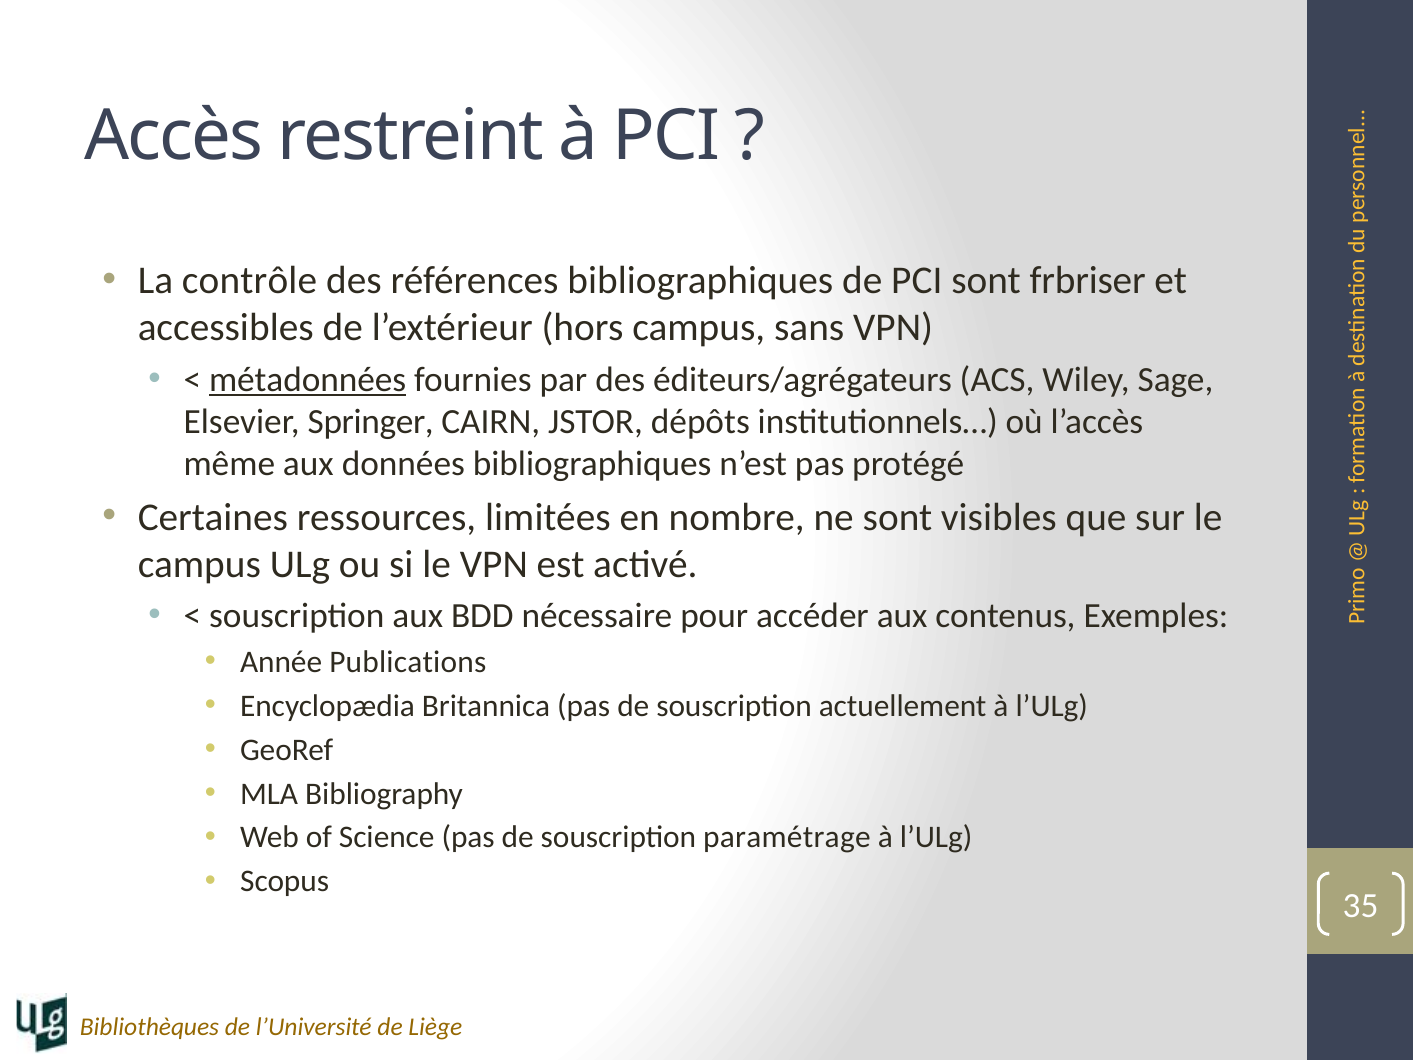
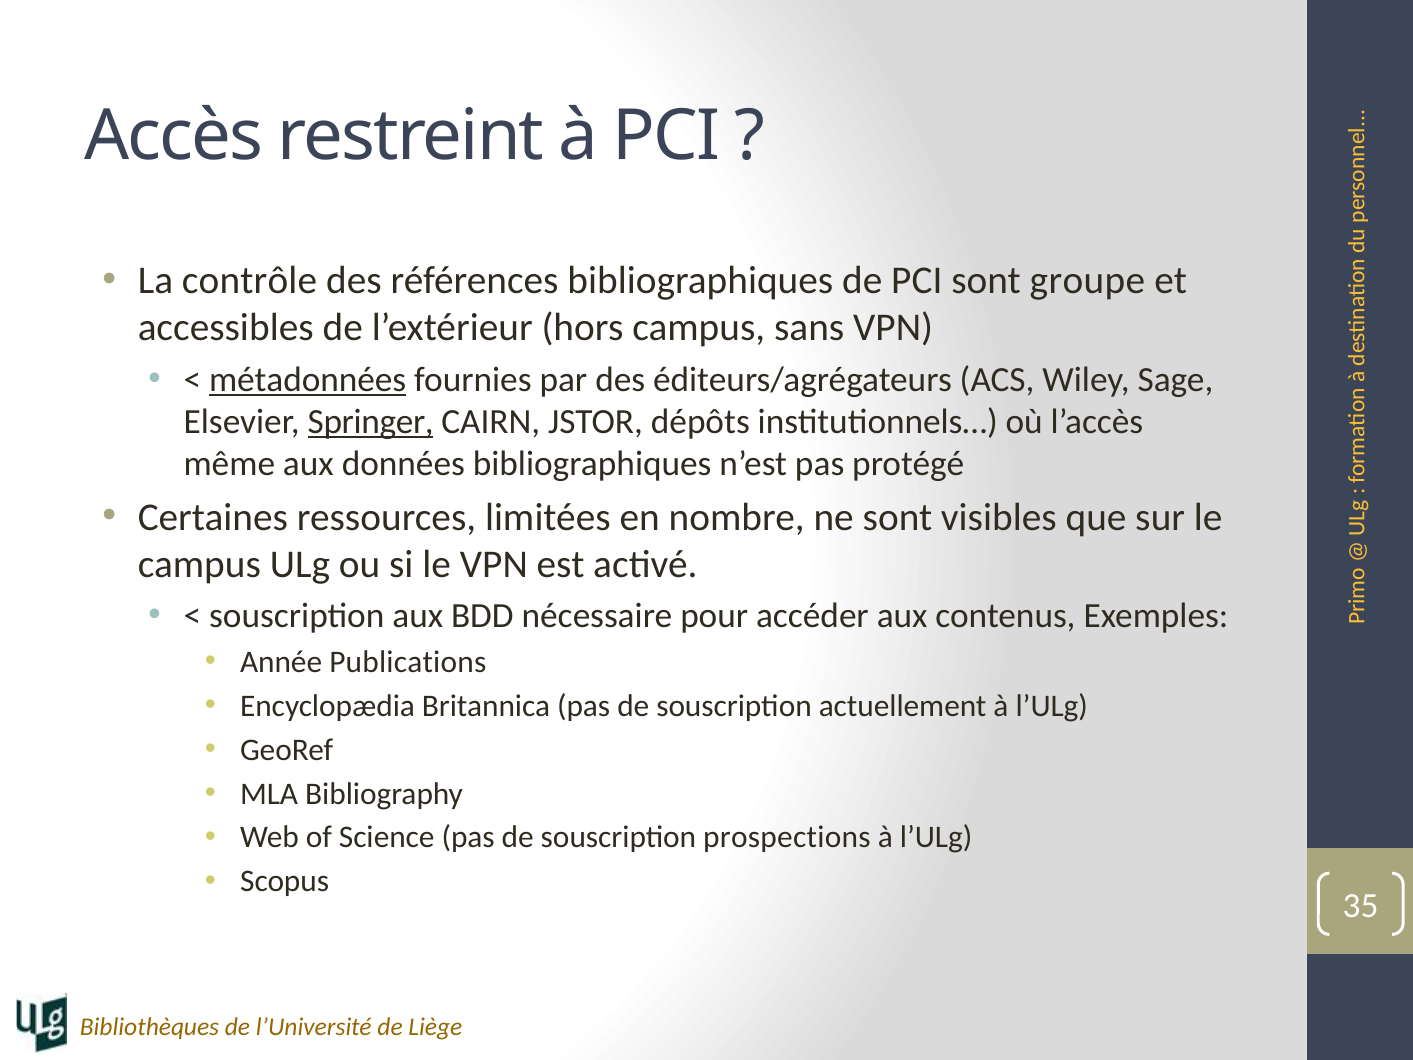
frbriser: frbriser -> groupe
Springer underline: none -> present
paramétrage: paramétrage -> prospections
